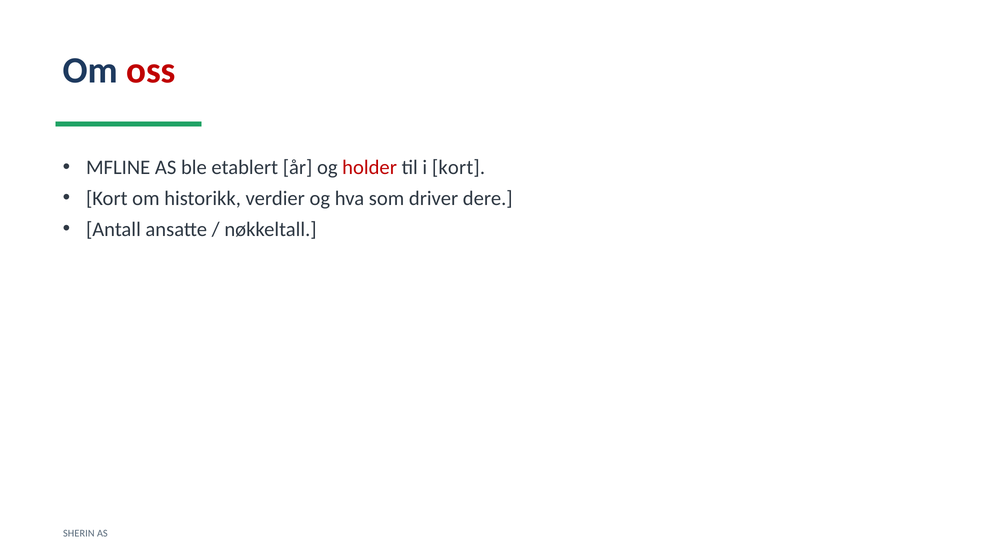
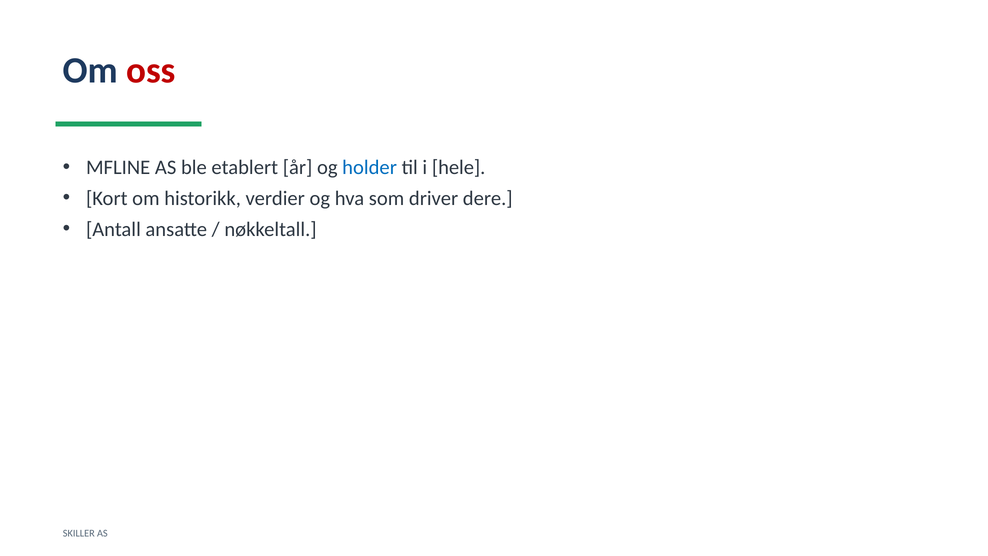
holder colour: red -> blue
i kort: kort -> hele
SHERIN: SHERIN -> SKILLER
